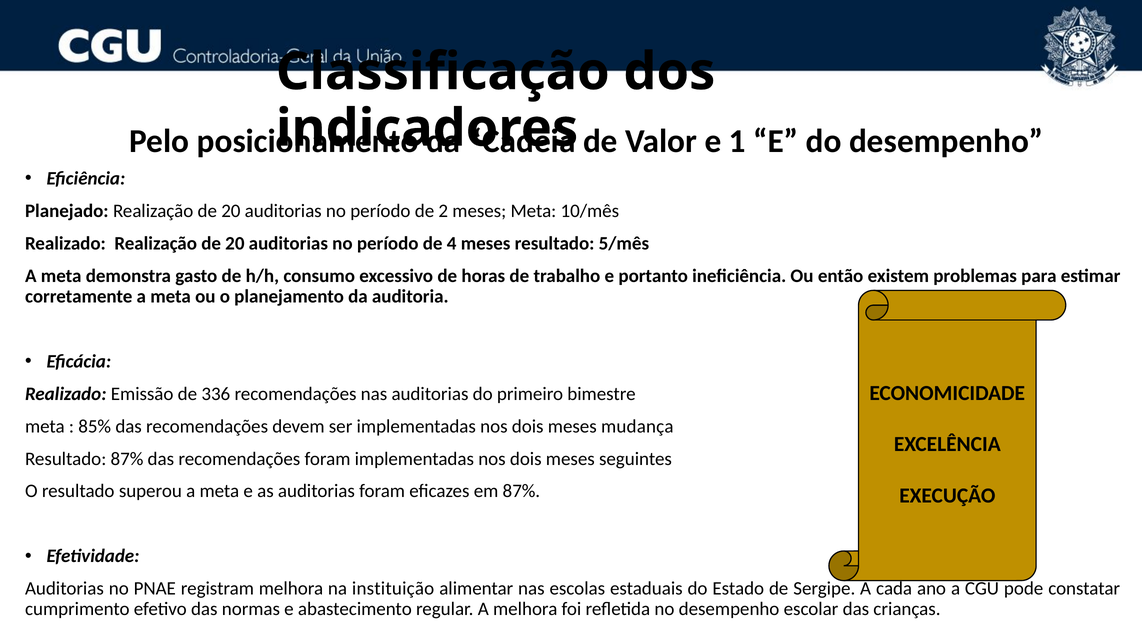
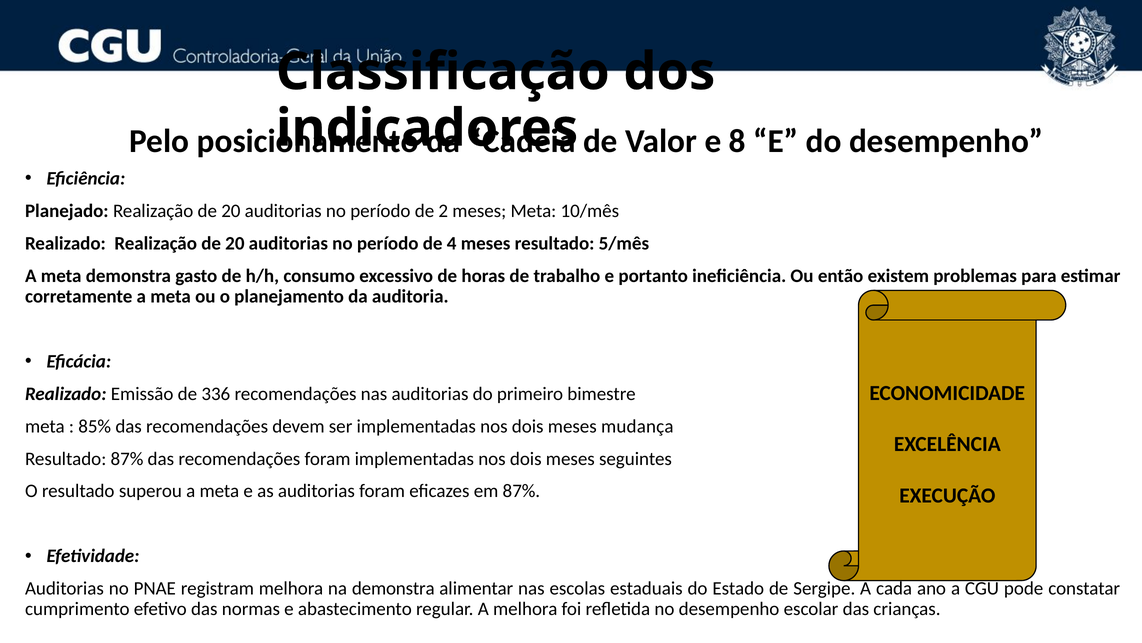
1: 1 -> 8
na instituição: instituição -> demonstra
